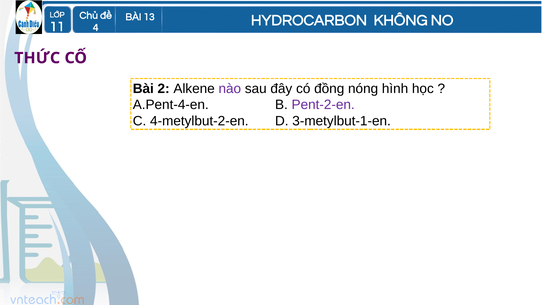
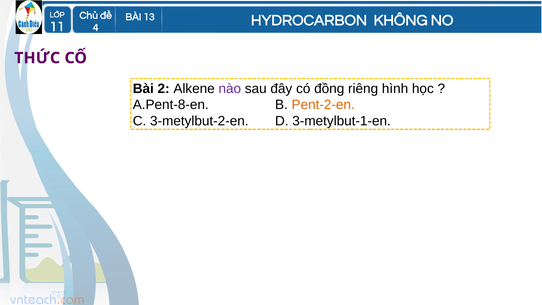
nóng: nóng -> riêng
A.Pent-4-en: A.Pent-4-en -> A.Pent-8-en
Pent-2-en colour: purple -> orange
4-metylbut-2-en: 4-metylbut-2-en -> 3-metylbut-2-en
